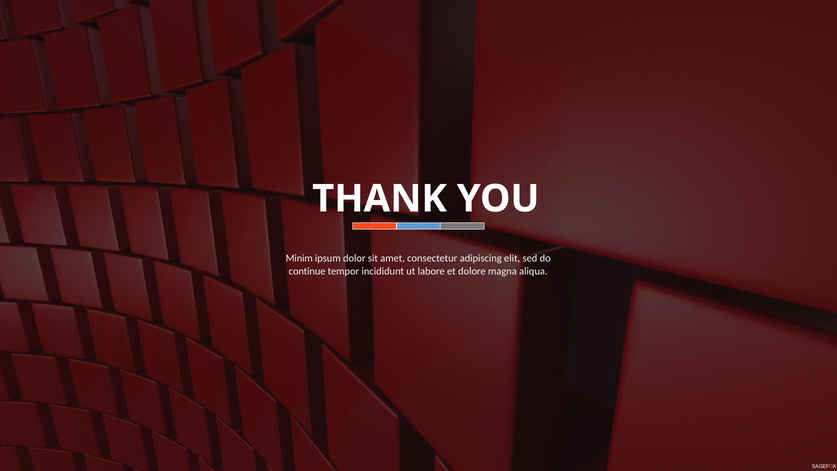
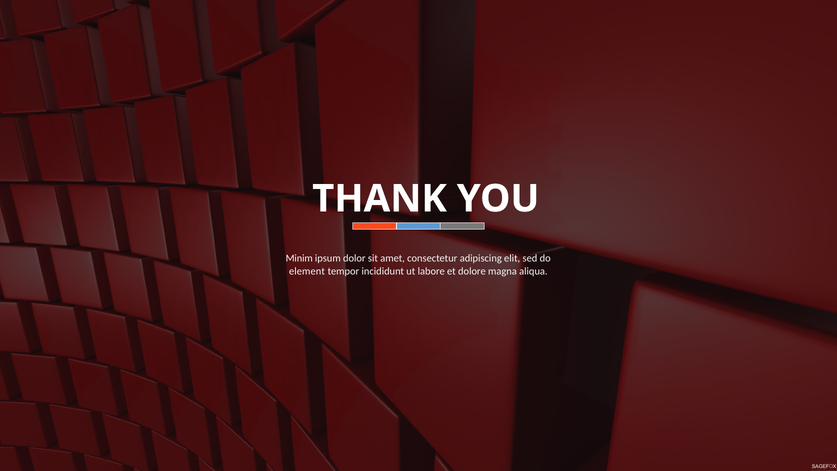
continue: continue -> element
